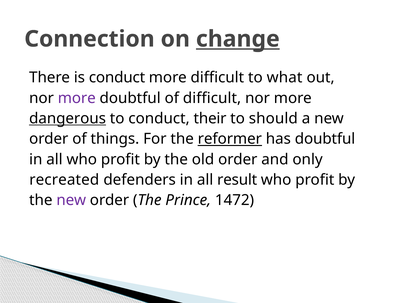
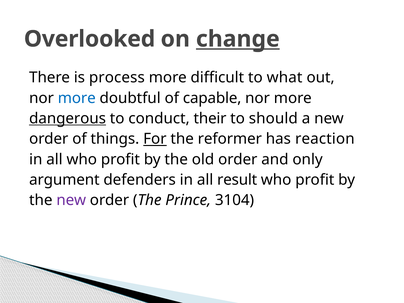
Connection: Connection -> Overlooked
is conduct: conduct -> process
more at (77, 98) colour: purple -> blue
of difficult: difficult -> capable
For underline: none -> present
reformer underline: present -> none
has doubtful: doubtful -> reaction
recreated: recreated -> argument
1472: 1472 -> 3104
